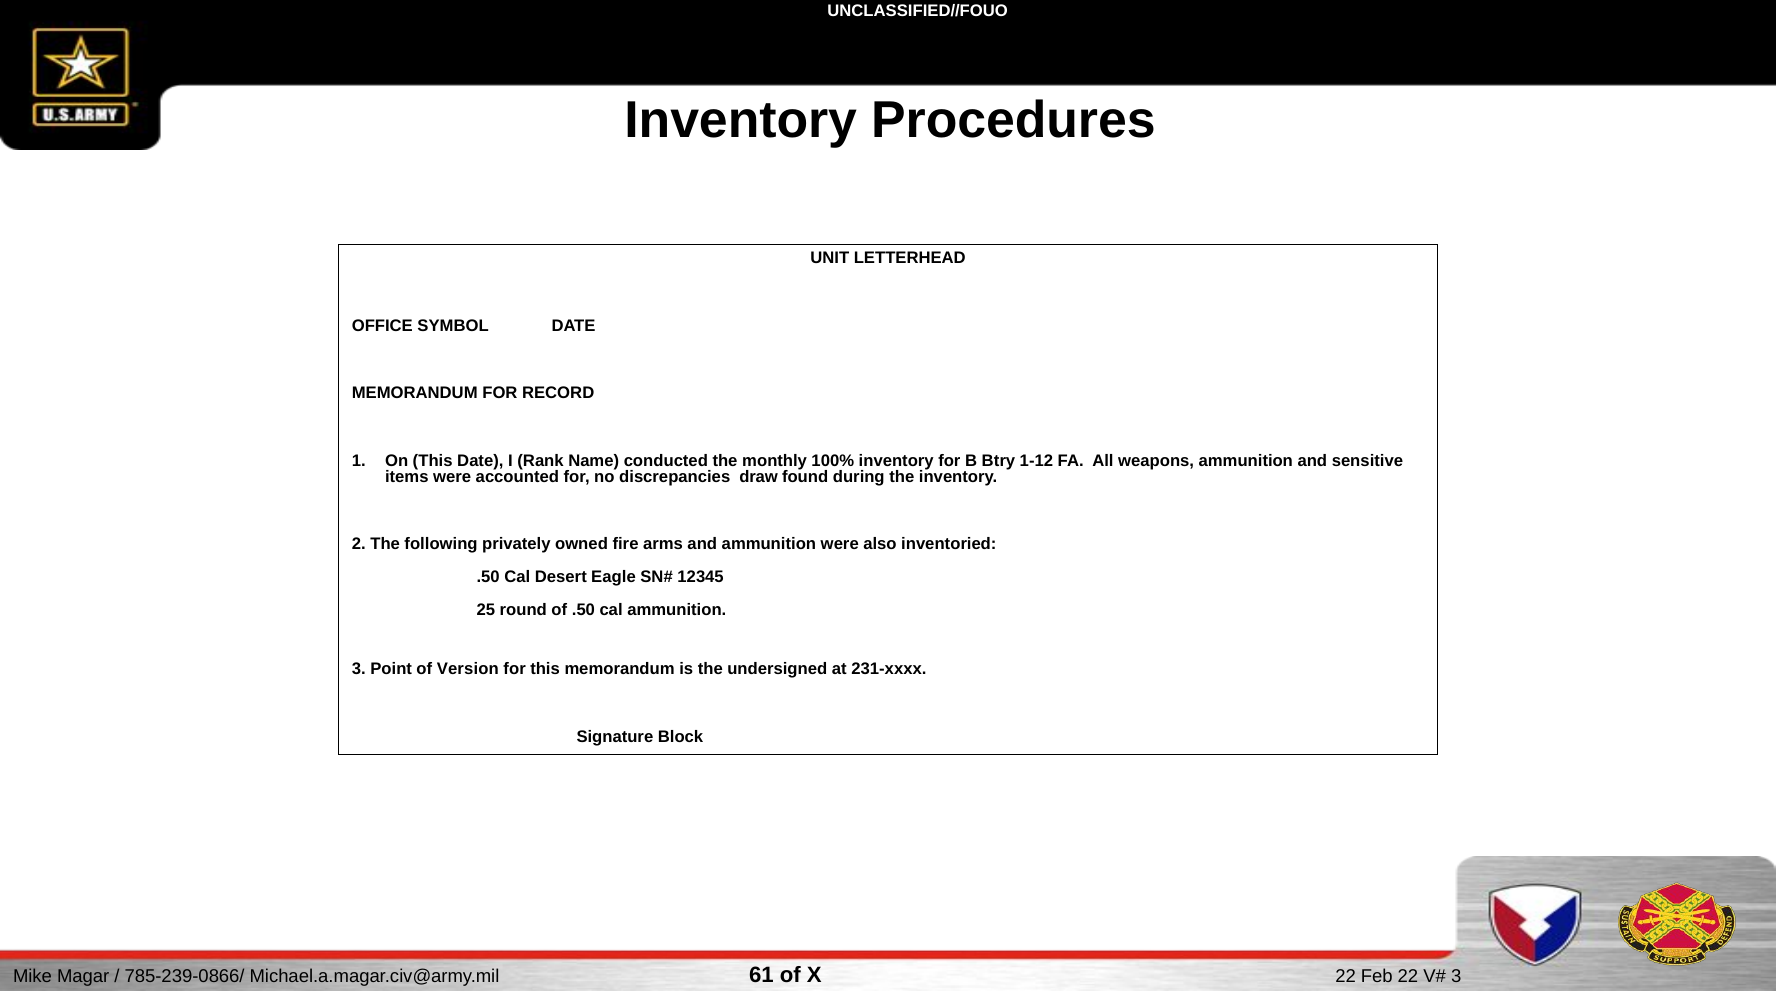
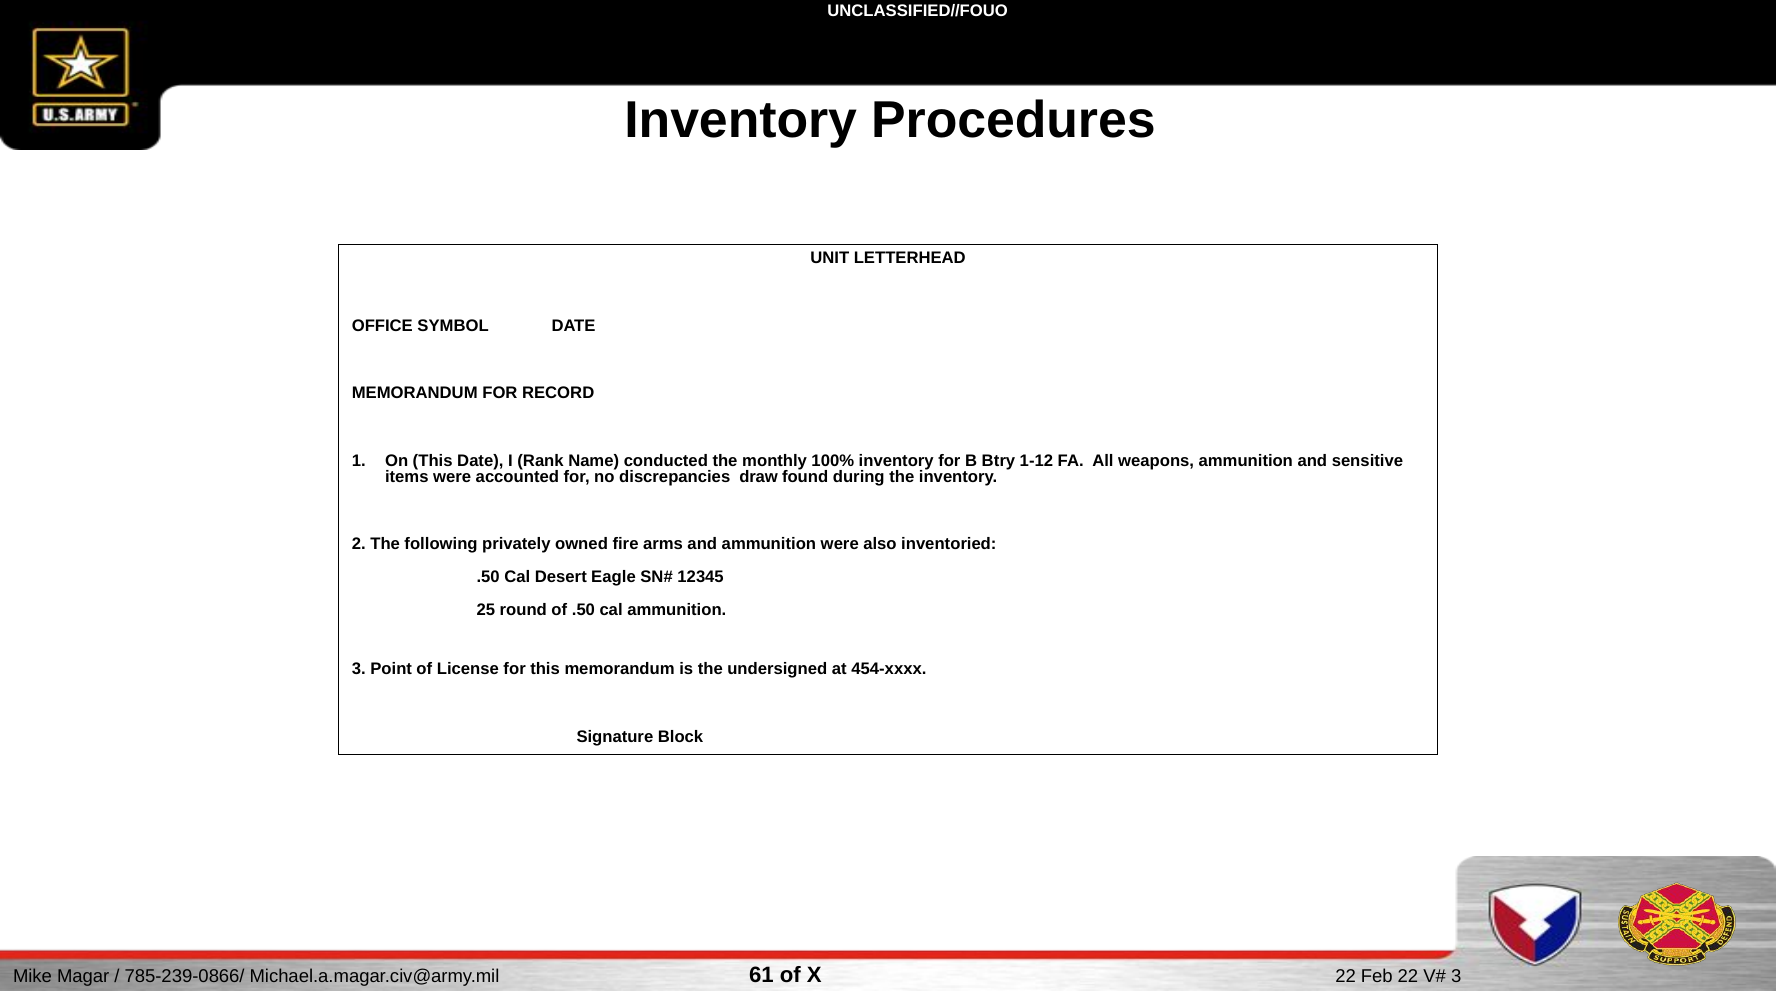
Version: Version -> License
231-xxxx: 231-xxxx -> 454-xxxx
